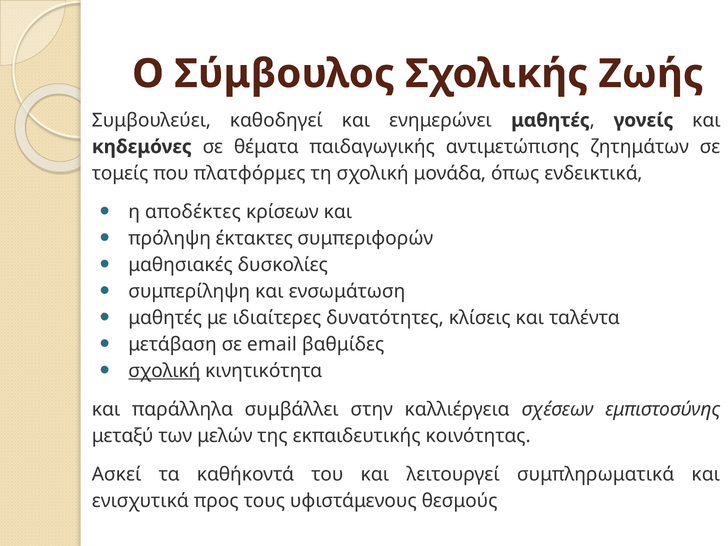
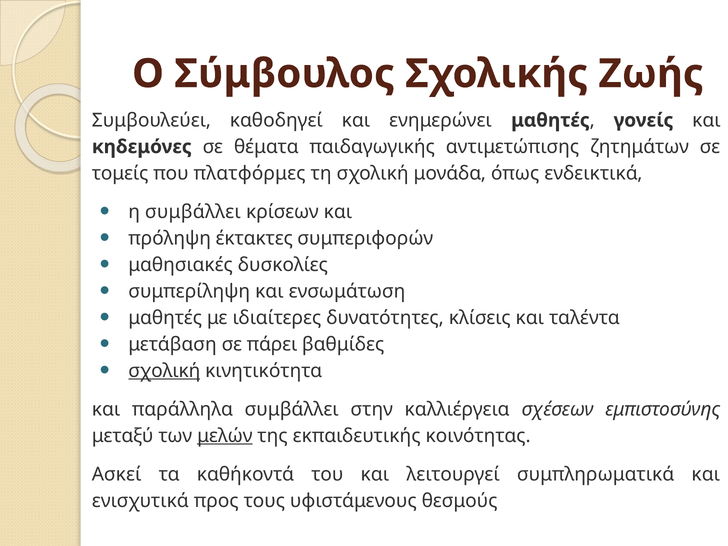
η αποδέκτες: αποδέκτες -> συμβάλλει
email: email -> πάρει
μελών underline: none -> present
